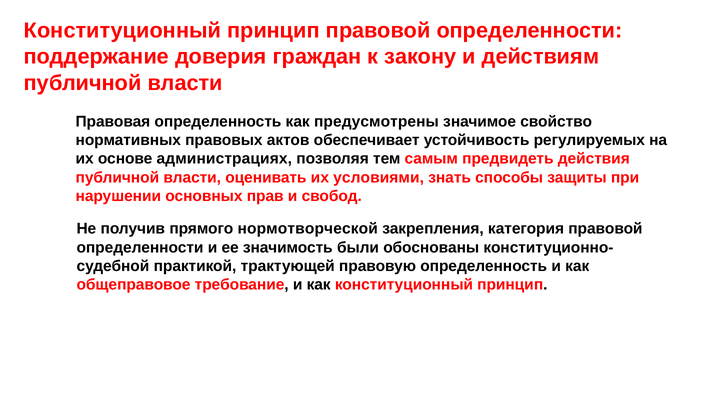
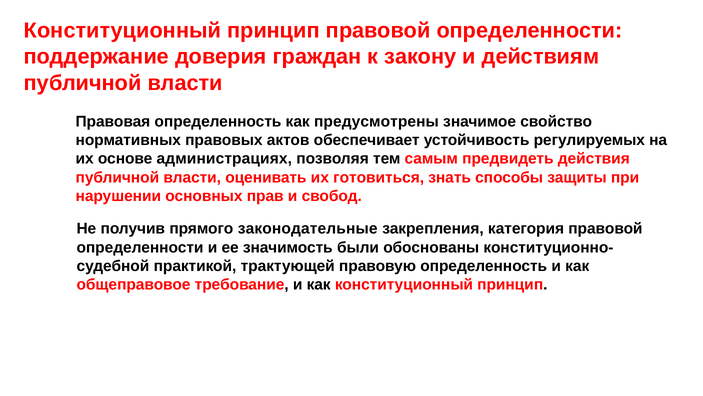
условиями: условиями -> готовиться
нормотворческой: нормотворческой -> законодательные
